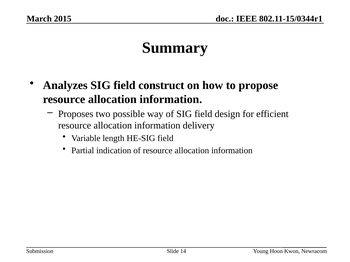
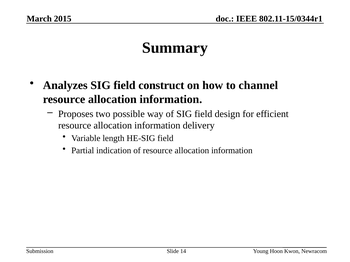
propose: propose -> channel
